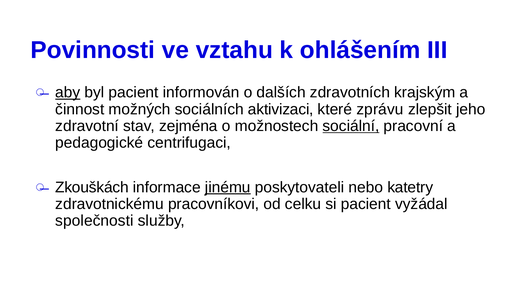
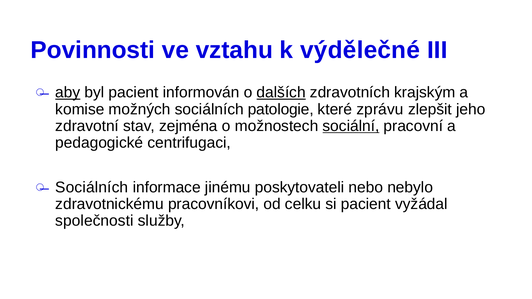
ohlášením: ohlášením -> výdělečné
dalších underline: none -> present
činnost: činnost -> komise
aktivizaci: aktivizaci -> patologie
Zkouškách at (92, 187): Zkouškách -> Sociálních
jinému underline: present -> none
katetry: katetry -> nebylo
